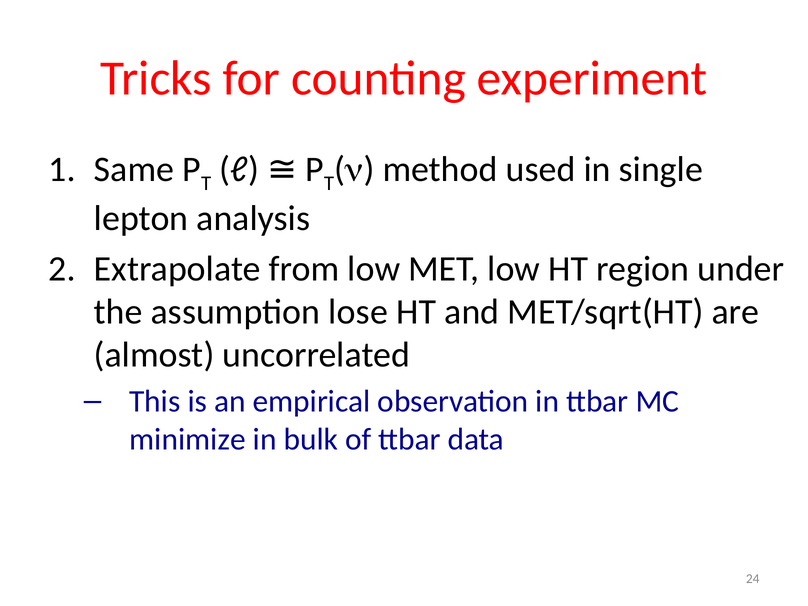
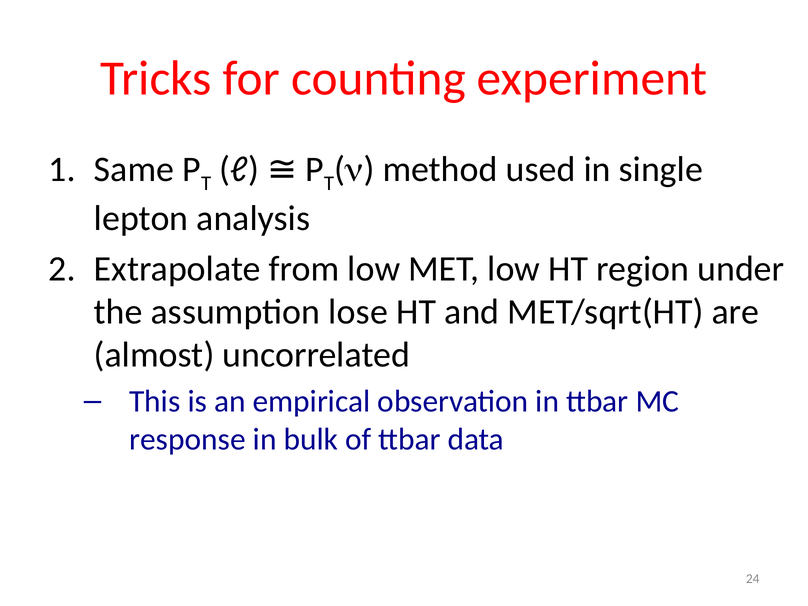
minimize: minimize -> response
